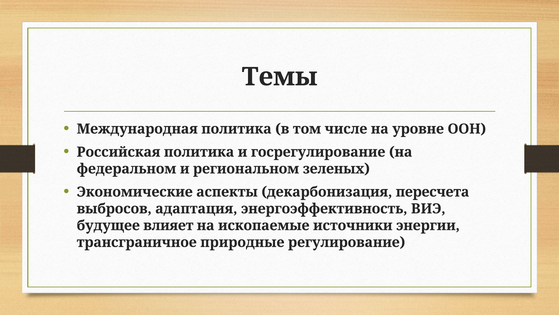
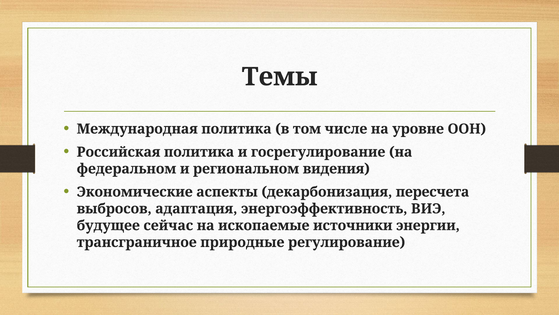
зеленых: зеленых -> видения
влияет: влияет -> сейчас
